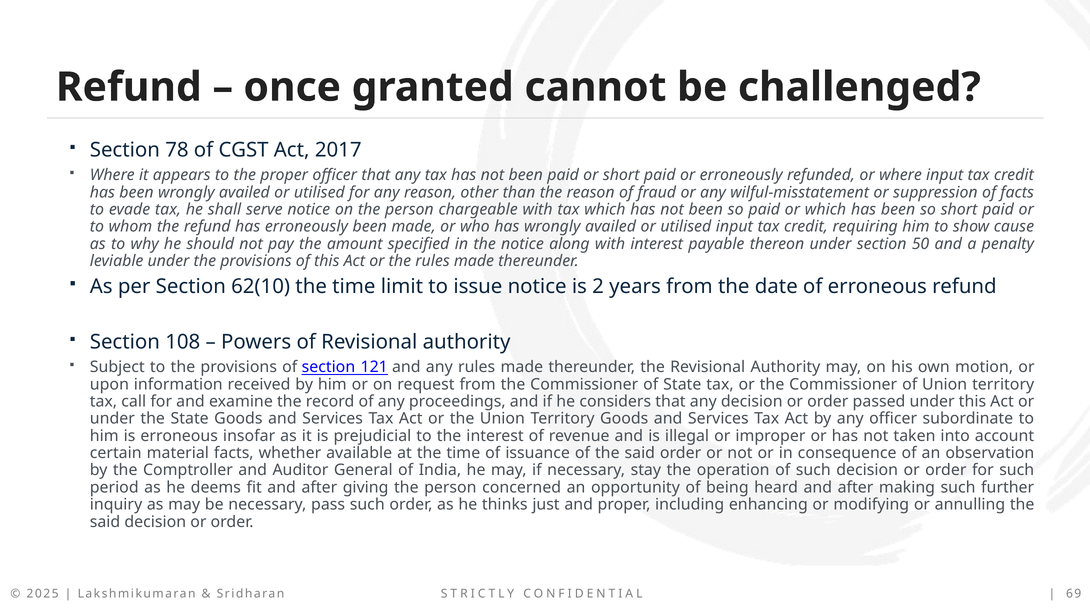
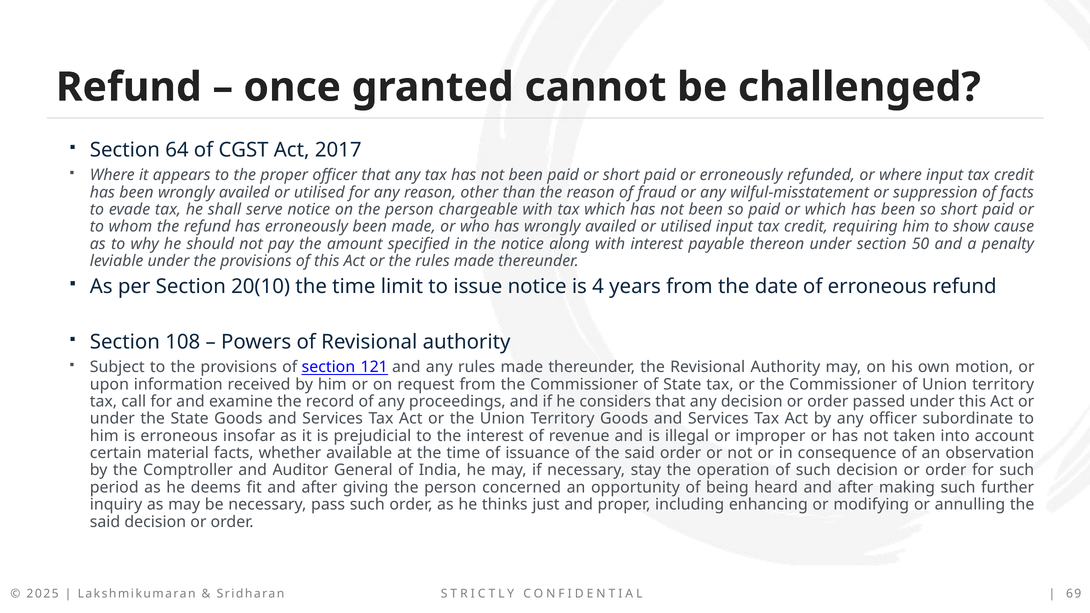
78: 78 -> 64
62(10: 62(10 -> 20(10
2: 2 -> 4
